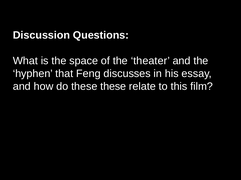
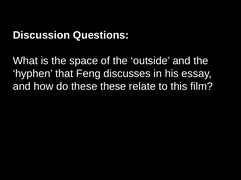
theater: theater -> outside
